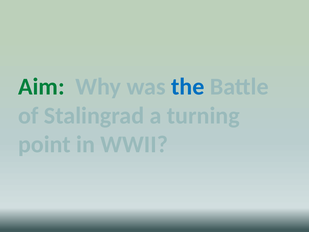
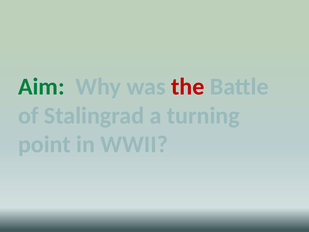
the colour: blue -> red
